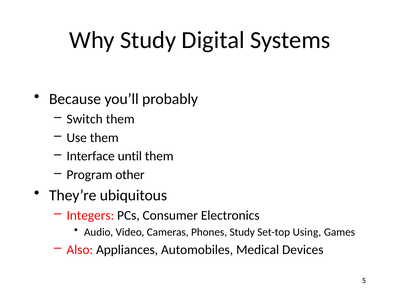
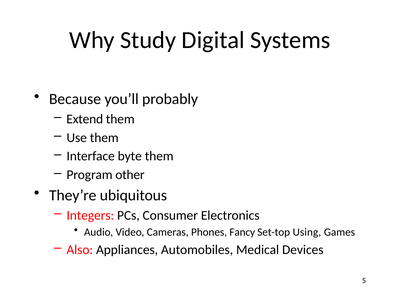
Switch: Switch -> Extend
until: until -> byte
Phones Study: Study -> Fancy
